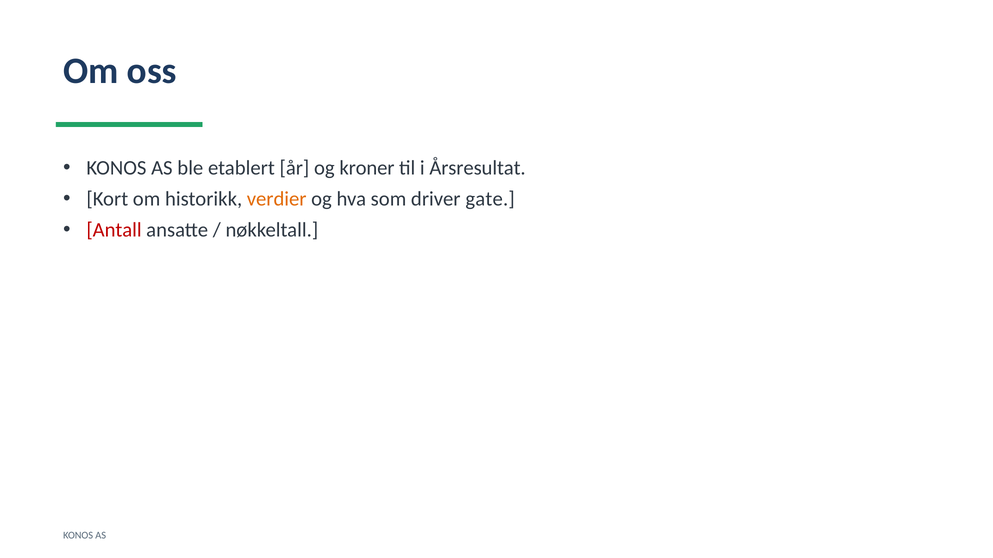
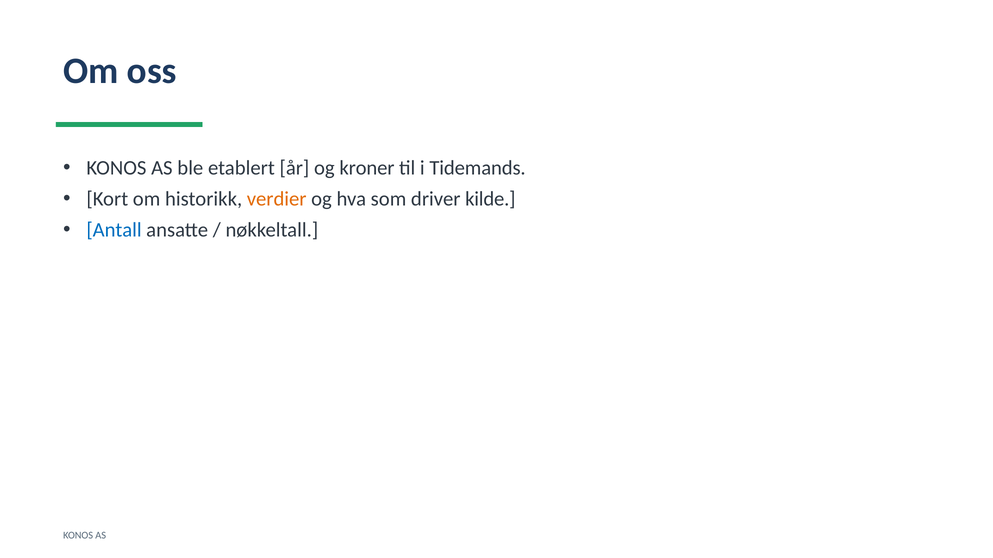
Årsresultat: Årsresultat -> Tidemands
gate: gate -> kilde
Antall colour: red -> blue
